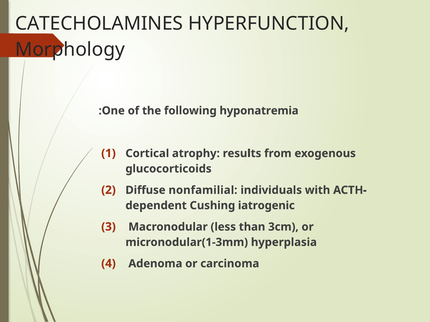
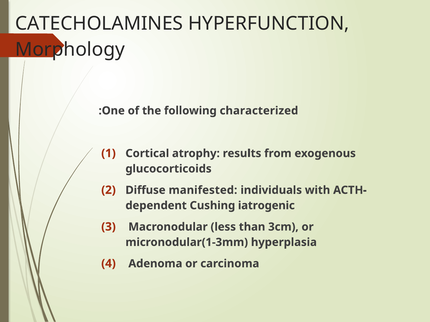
hyponatremia: hyponatremia -> characterized
nonfamilial: nonfamilial -> manifested
